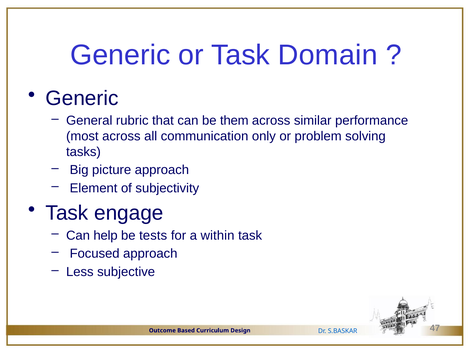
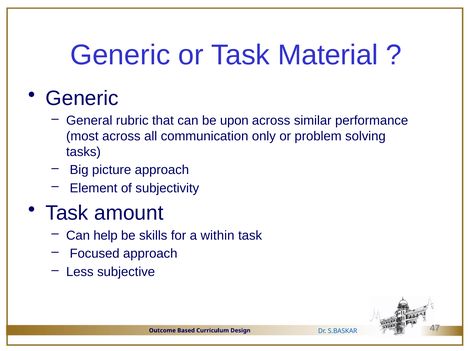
Domain: Domain -> Material
them: them -> upon
engage: engage -> amount
tests: tests -> skills
